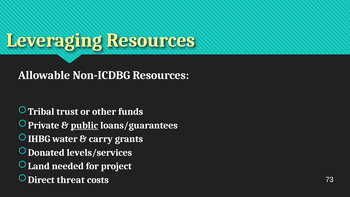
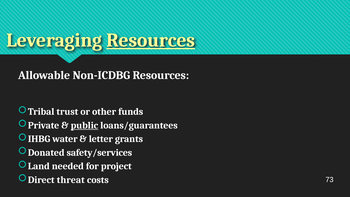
Resources at (151, 40) underline: none -> present
carry: carry -> letter
levels/services: levels/services -> safety/services
